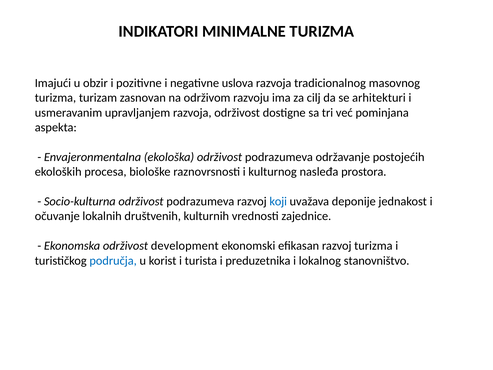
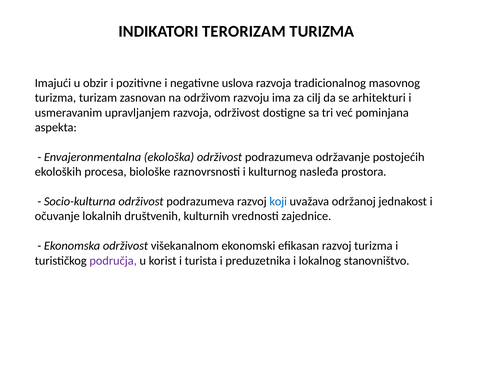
MINIMALNE: MINIMALNE -> TERORIZAM
deponije: deponije -> održanoj
development: development -> višekanalnom
područja colour: blue -> purple
